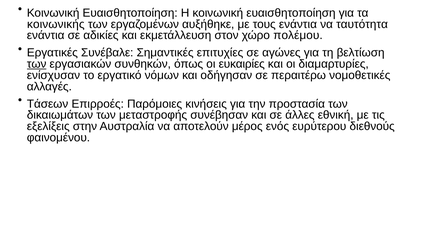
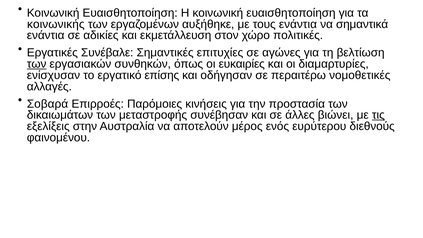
ταυτότητα: ταυτότητα -> σημαντικά
πολέμου: πολέμου -> πολιτικές
νόμων: νόμων -> επίσης
Τάσεων: Τάσεων -> Σοβαρά
εθνική: εθνική -> βιώνει
τις underline: none -> present
